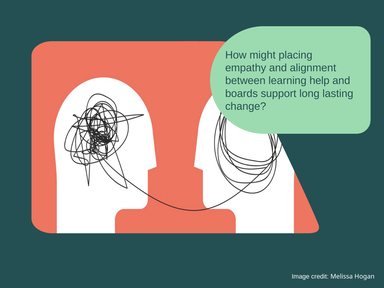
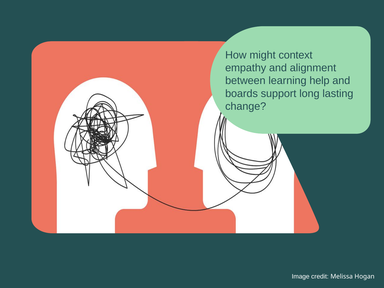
placing: placing -> context
